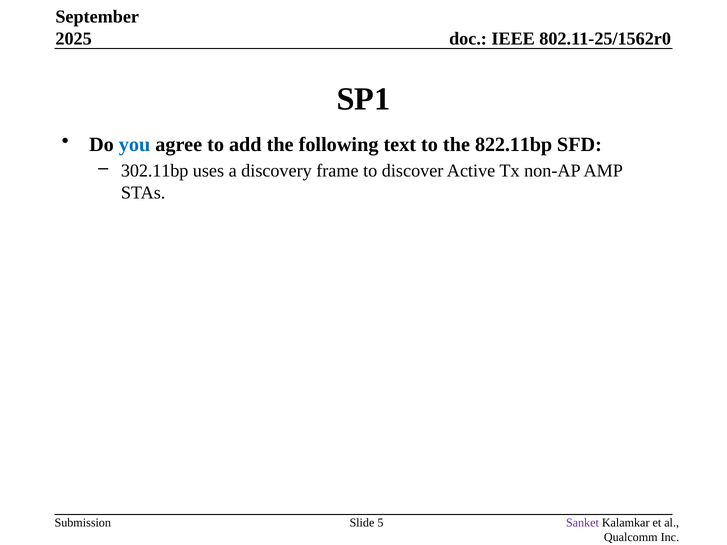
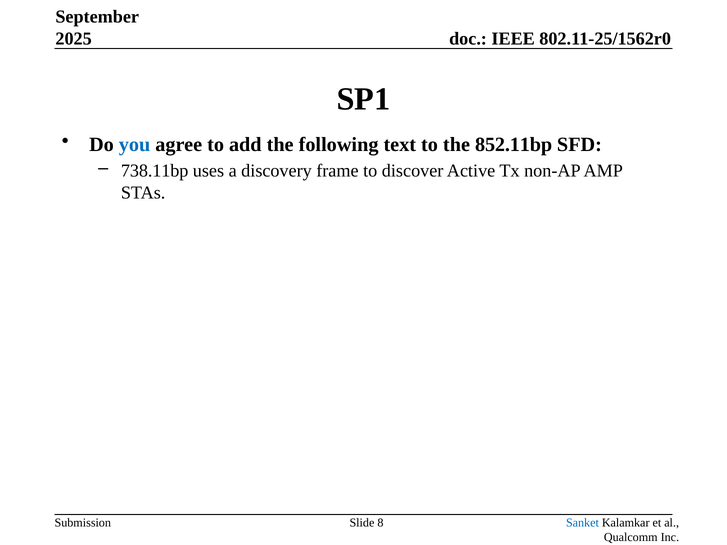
822.11bp: 822.11bp -> 852.11bp
302.11bp: 302.11bp -> 738.11bp
5: 5 -> 8
Sanket colour: purple -> blue
